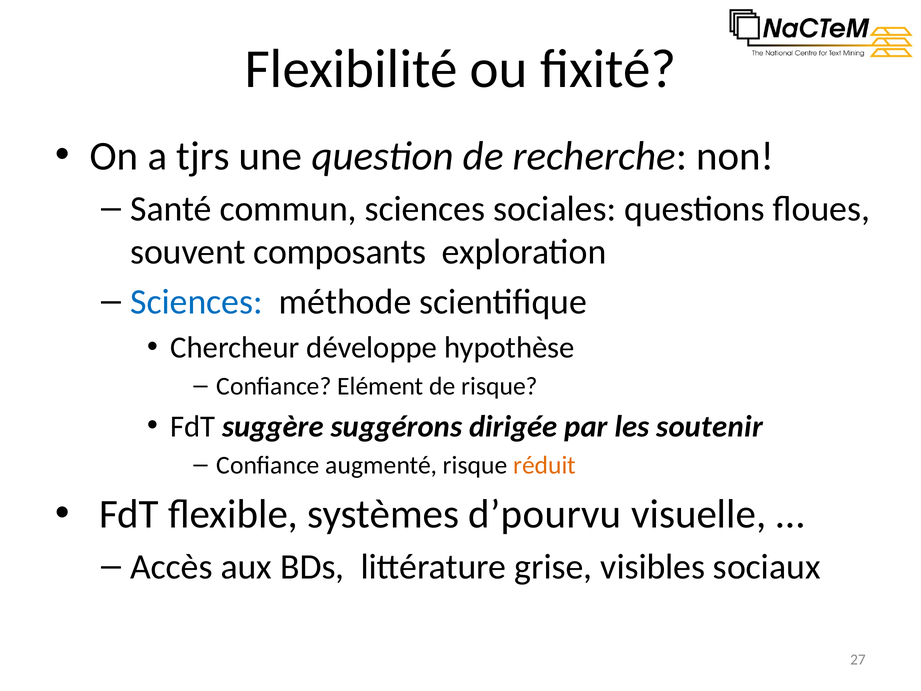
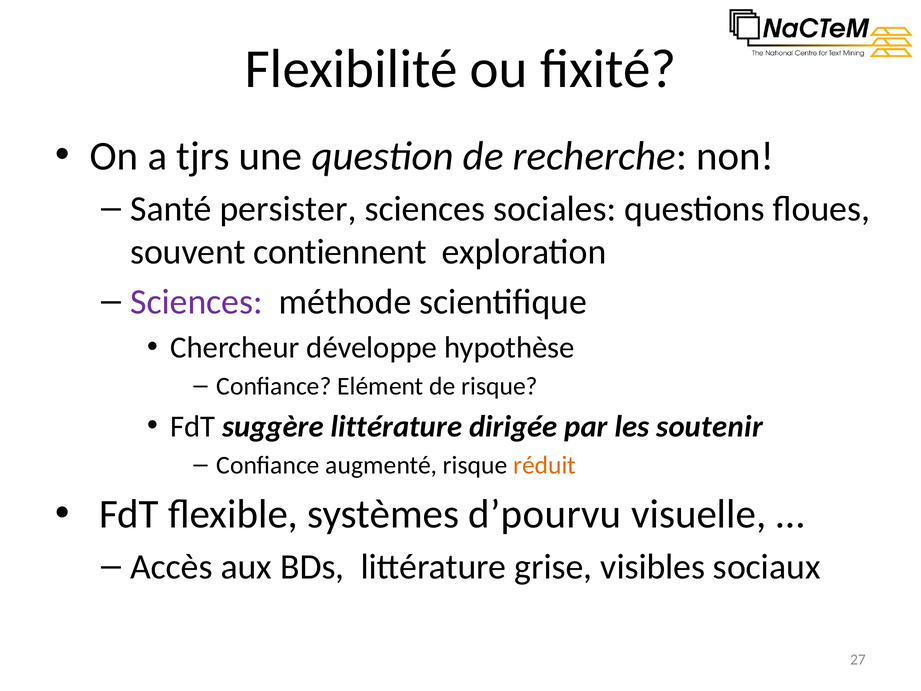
commun: commun -> persister
composants: composants -> contiennent
Sciences at (196, 302) colour: blue -> purple
suggère suggérons: suggérons -> littérature
